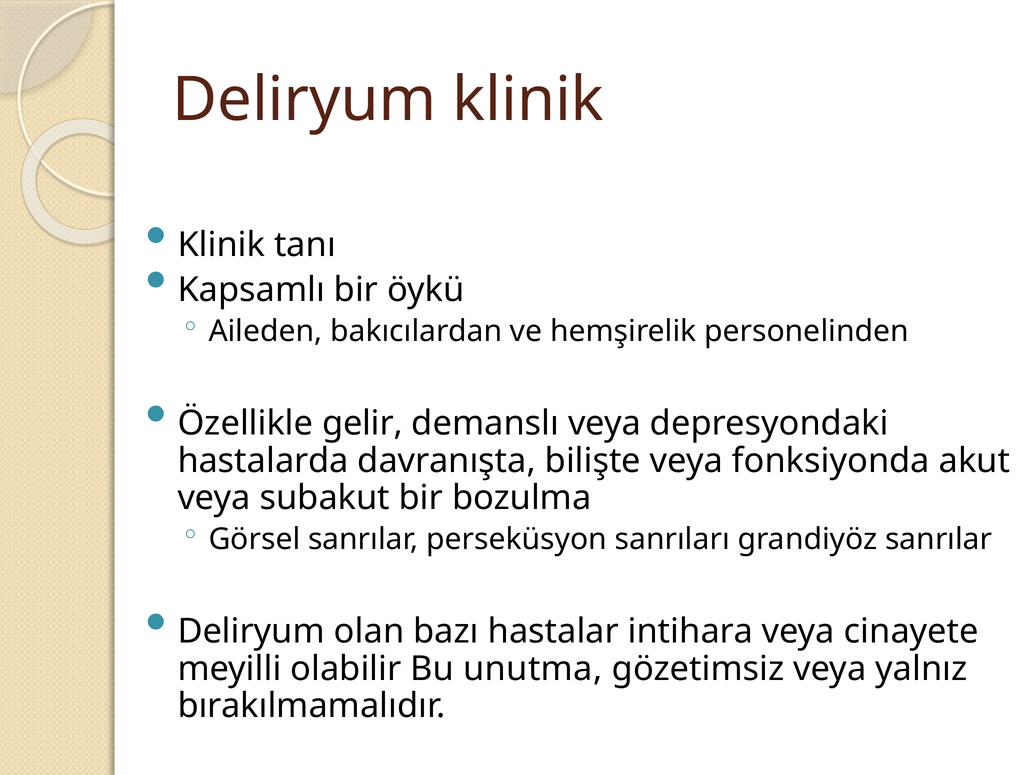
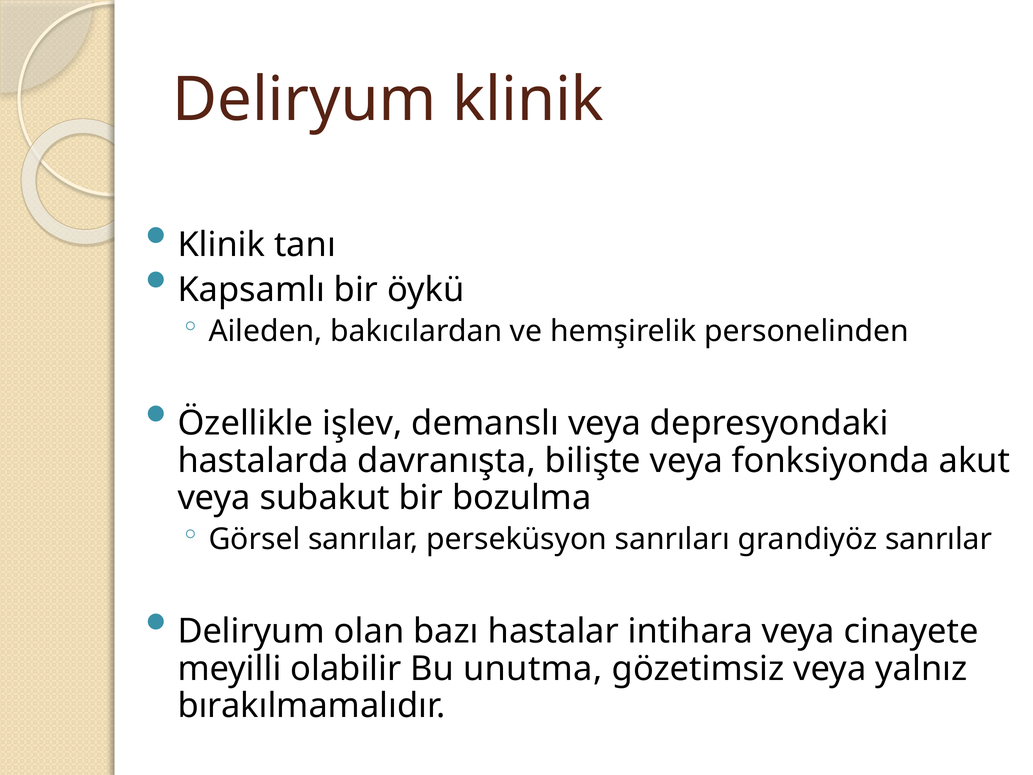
gelir: gelir -> işlev
